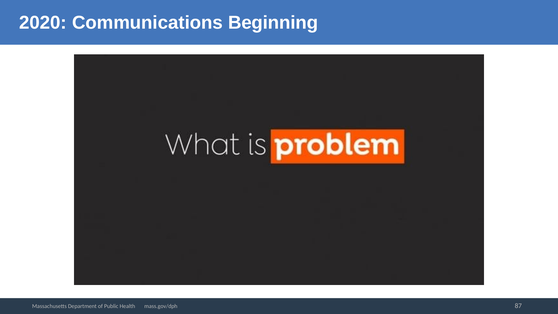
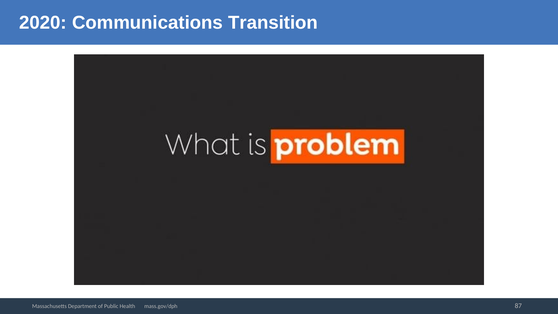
Beginning: Beginning -> Transition
